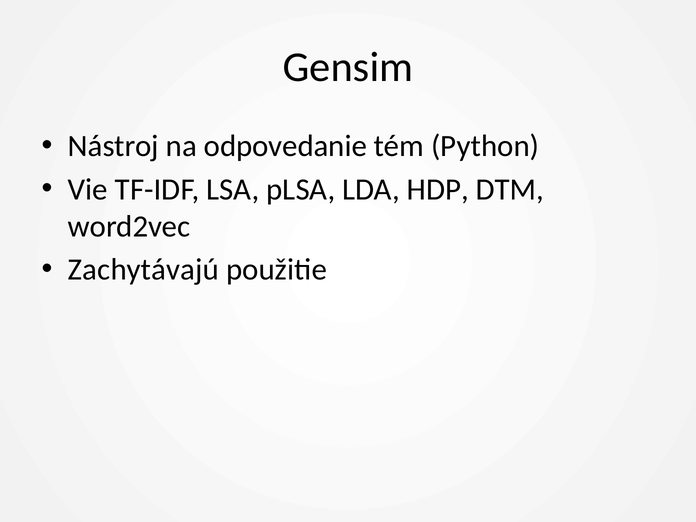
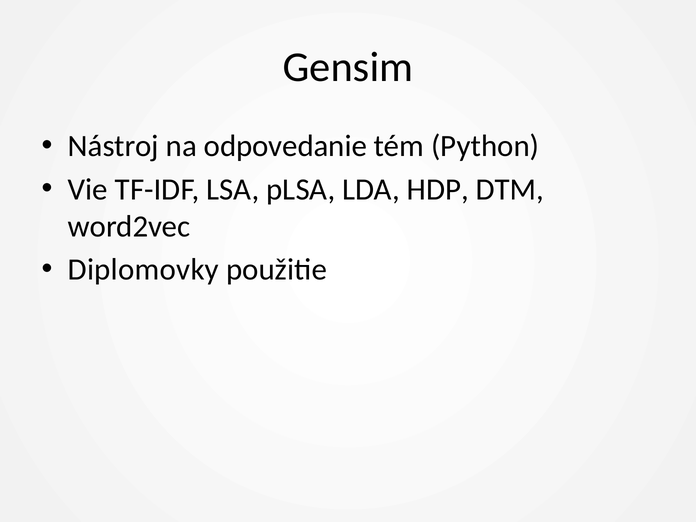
Zachytávajú: Zachytávajú -> Diplomovky
